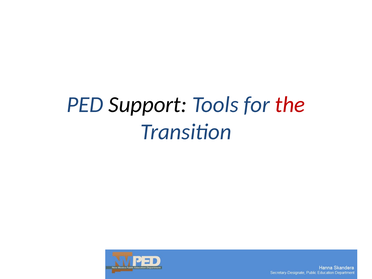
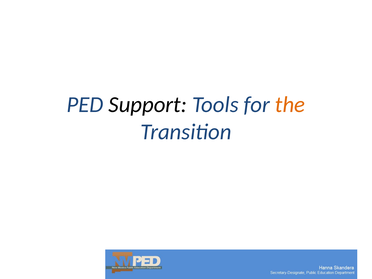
the colour: red -> orange
